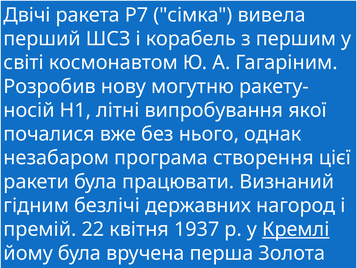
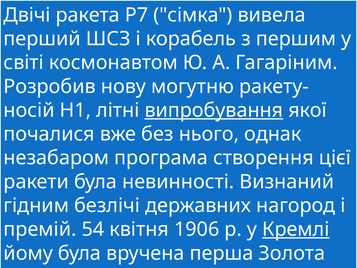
випробування underline: none -> present
працювати: працювати -> невинності
22: 22 -> 54
1937: 1937 -> 1906
